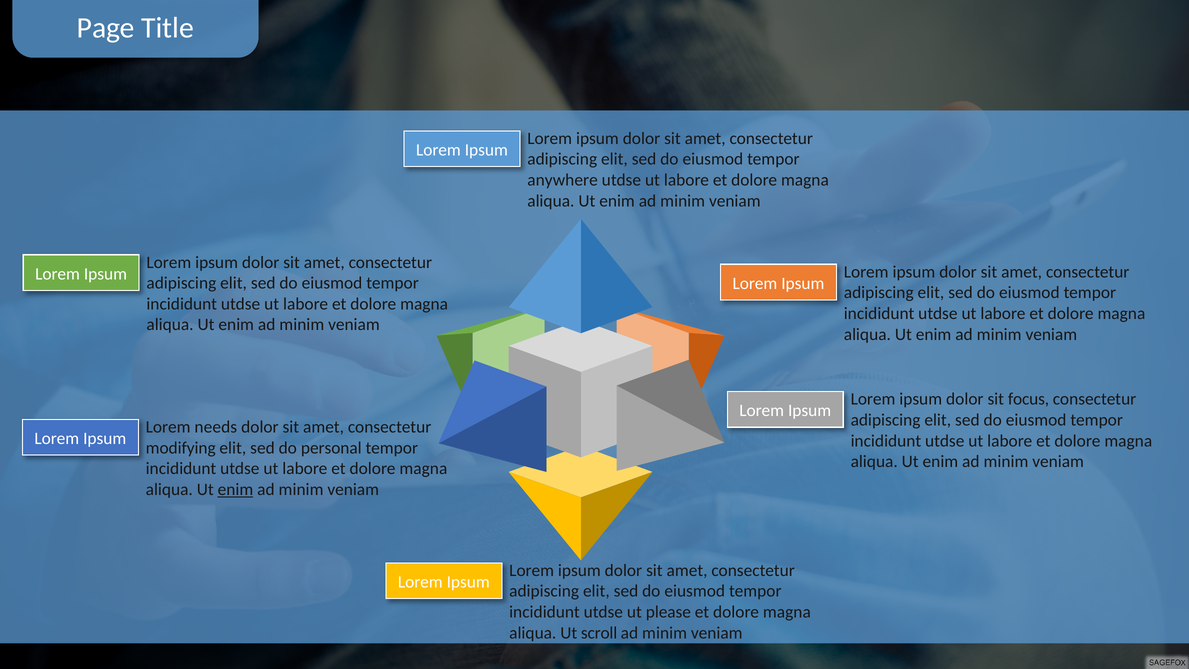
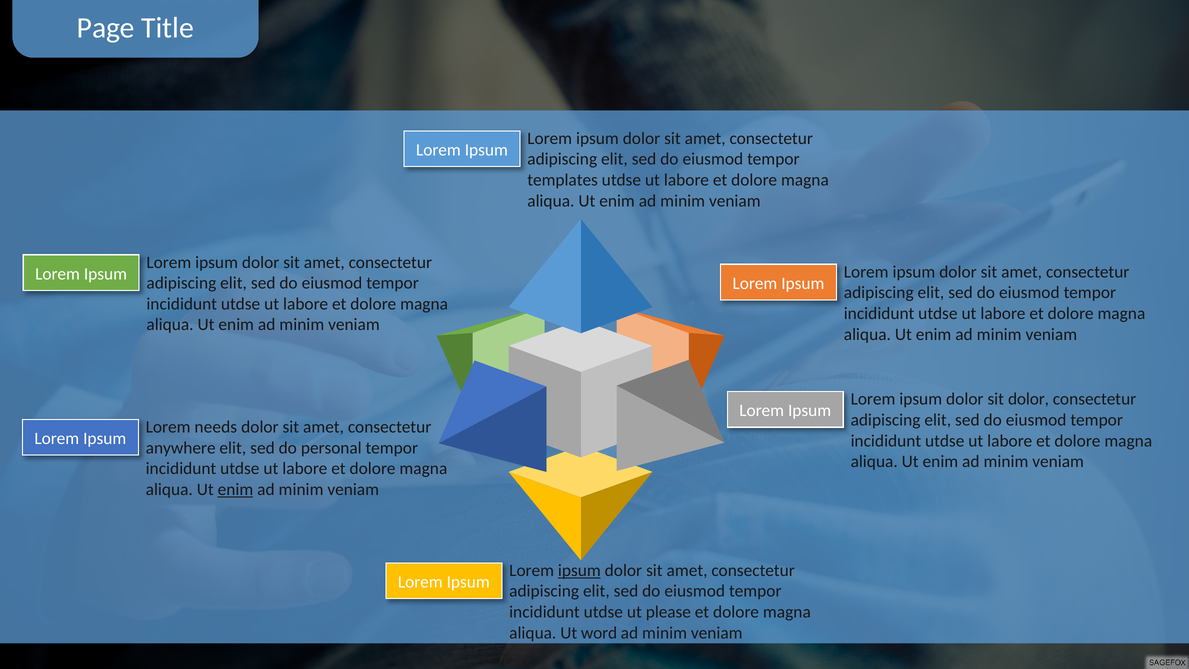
anywhere: anywhere -> templates
sit focus: focus -> dolor
modifying: modifying -> anywhere
ipsum at (579, 570) underline: none -> present
scroll: scroll -> word
